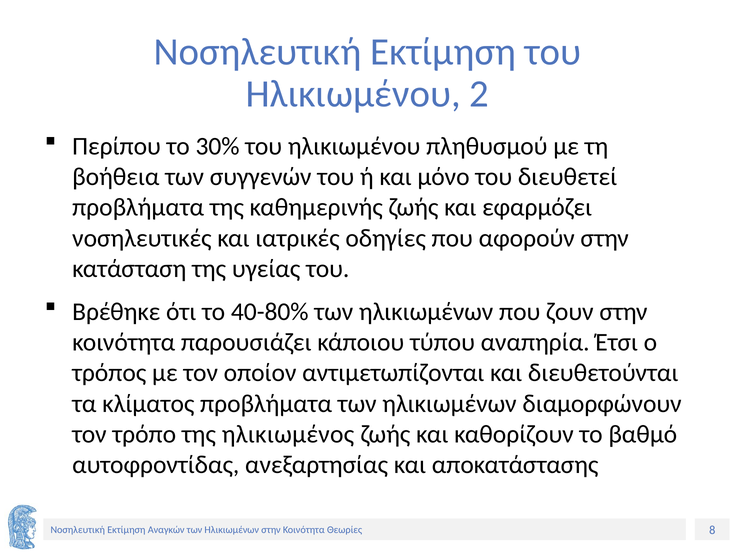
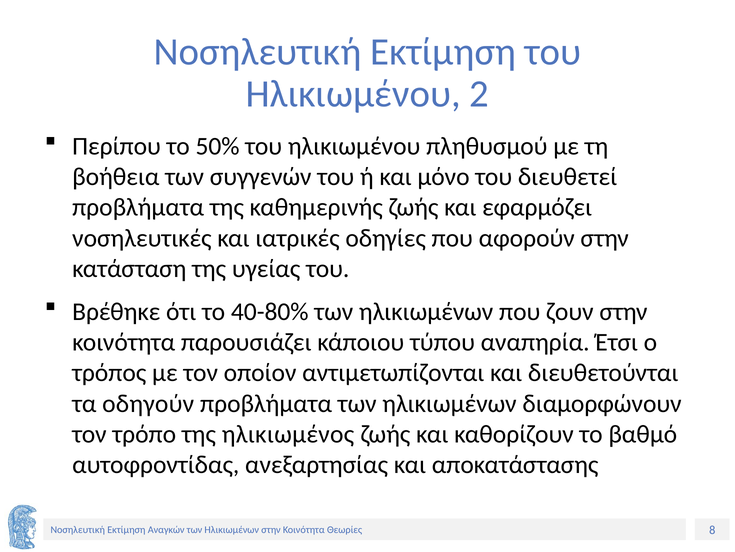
30%: 30% -> 50%
κλίματος: κλίματος -> οδηγούν
